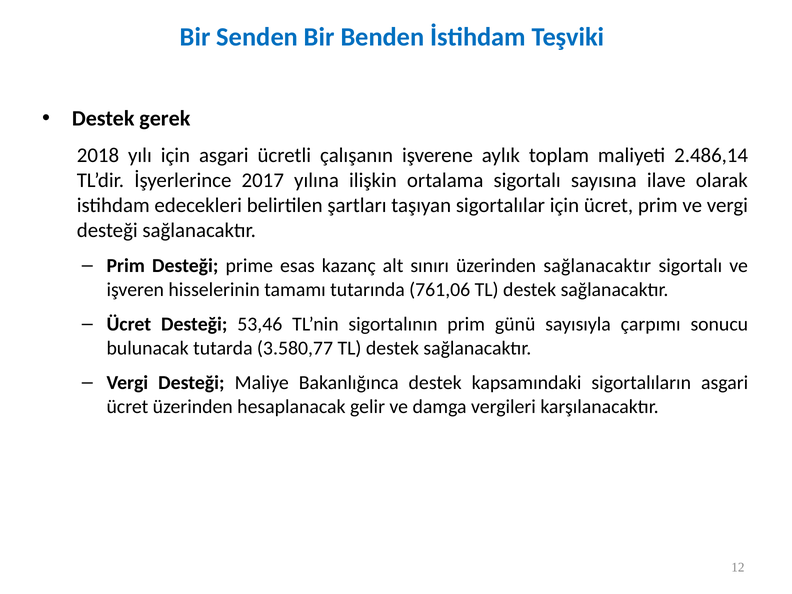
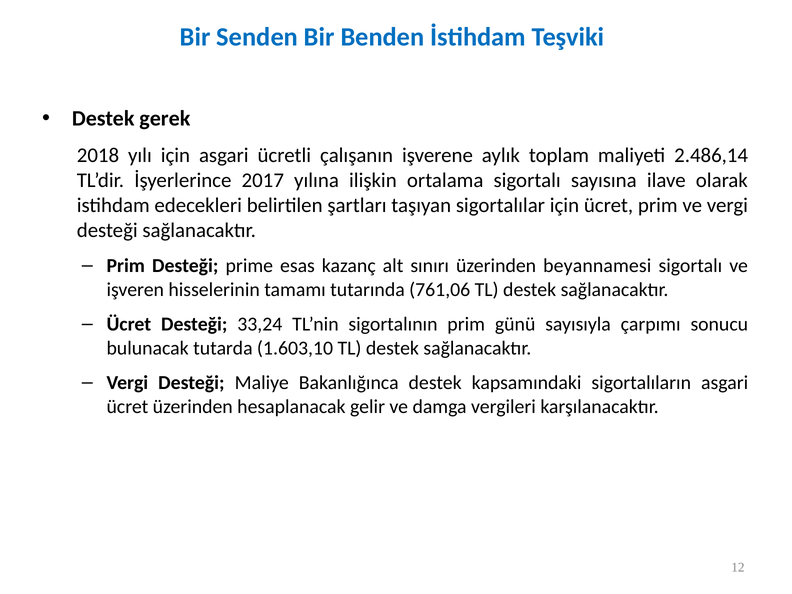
üzerinden sağlanacaktır: sağlanacaktır -> beyannamesi
53,46: 53,46 -> 33,24
3.580,77: 3.580,77 -> 1.603,10
